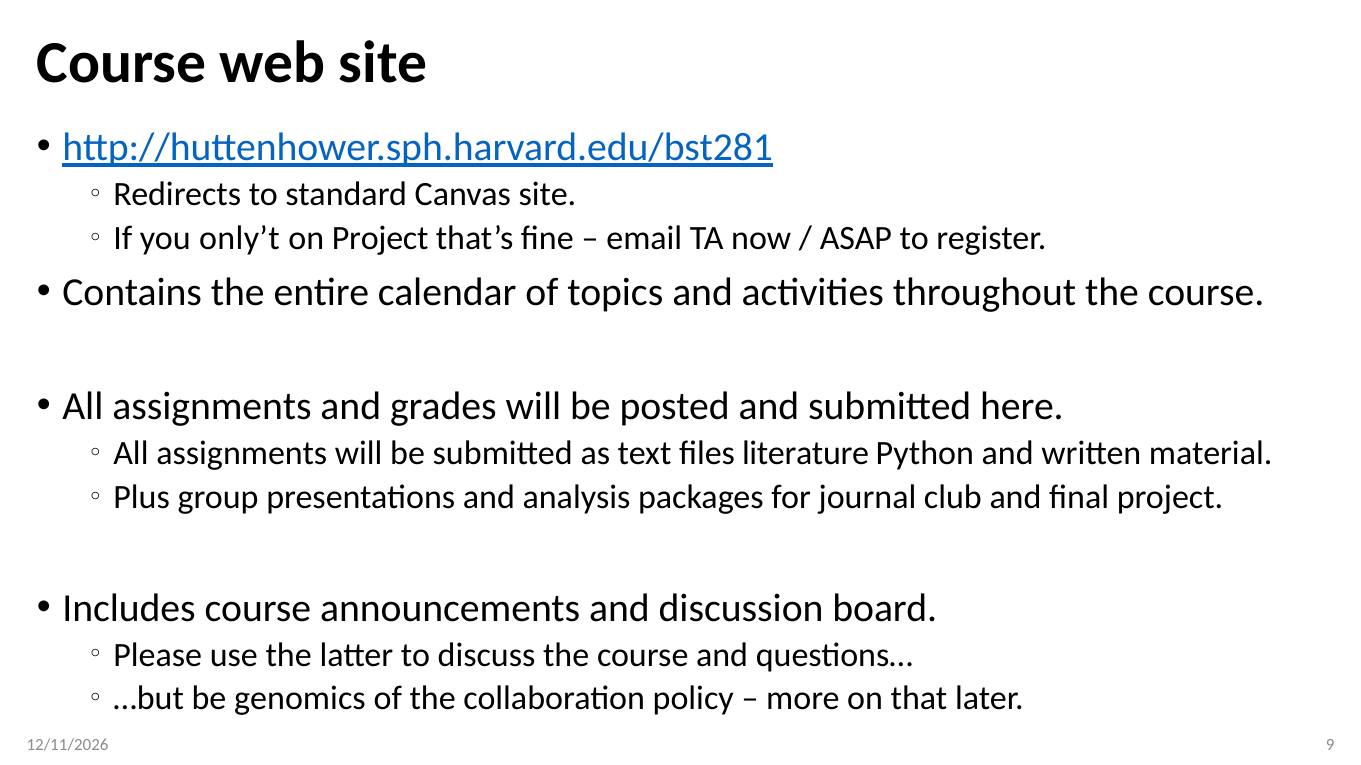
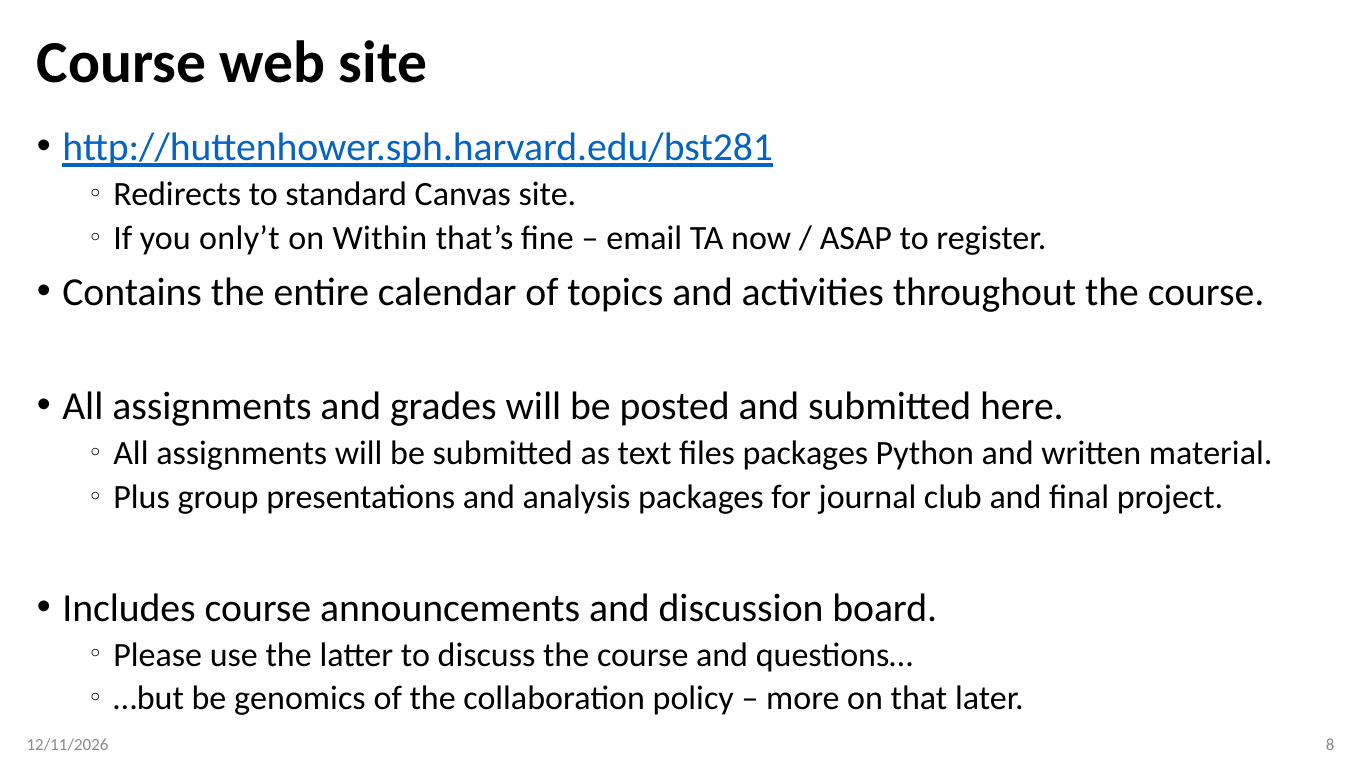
on Project: Project -> Within
files literature: literature -> packages
9: 9 -> 8
